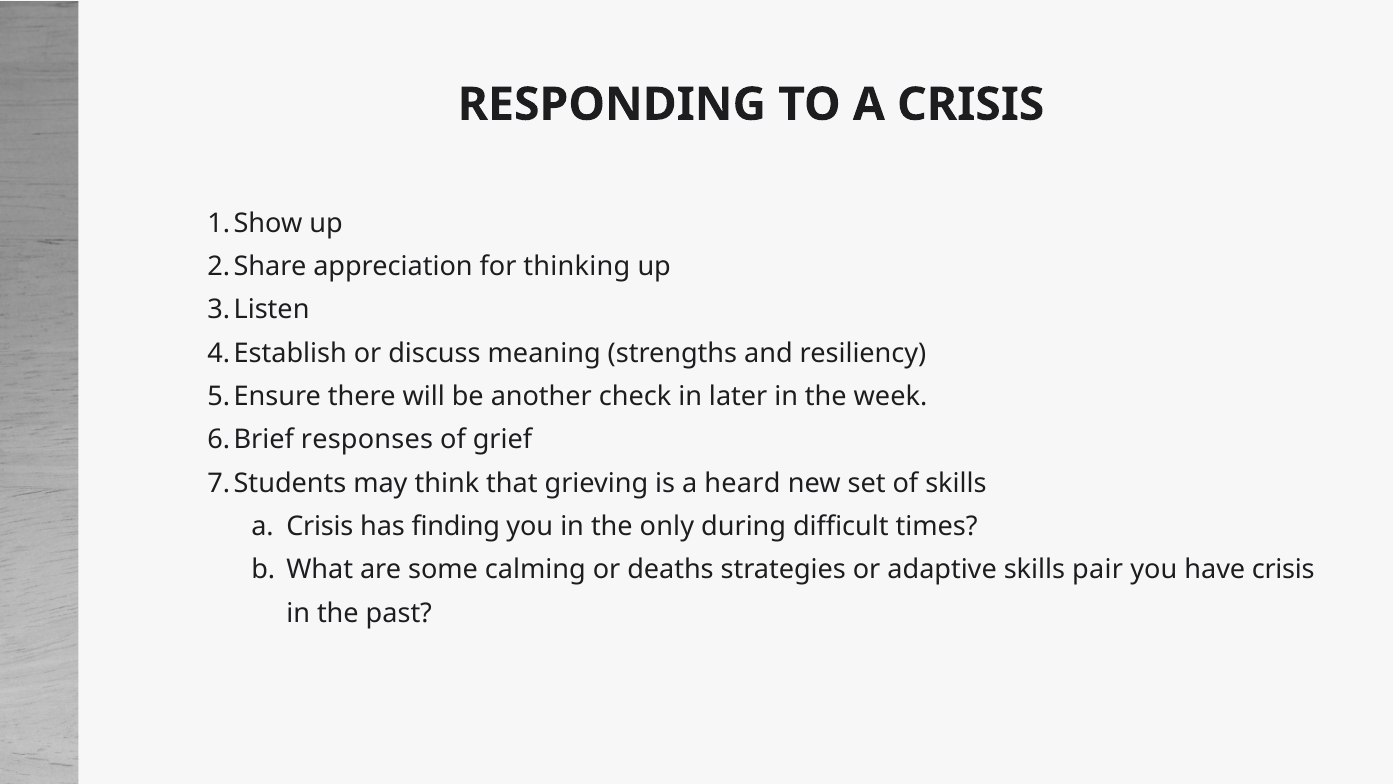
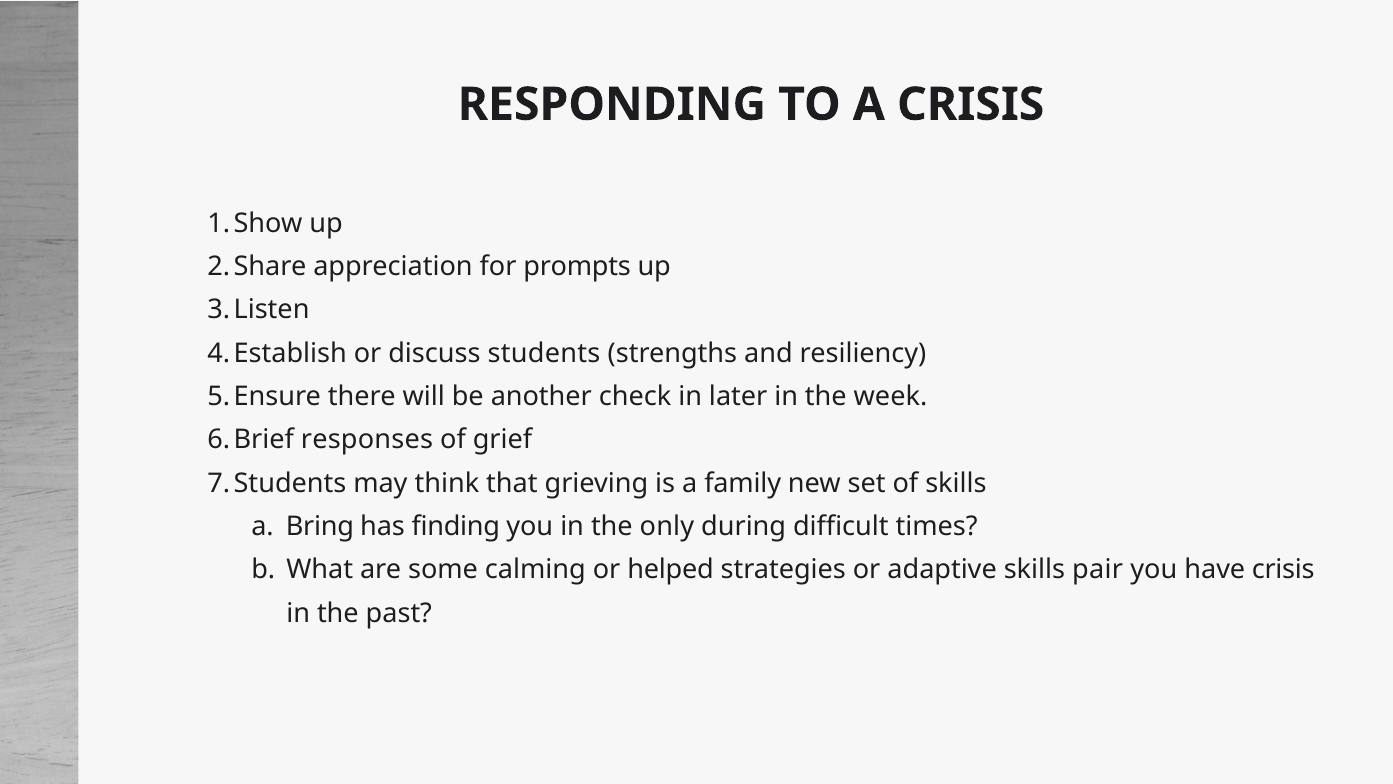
thinking: thinking -> prompts
meaning: meaning -> students
heard: heard -> family
Crisis at (320, 526): Crisis -> Bring
deaths: deaths -> helped
